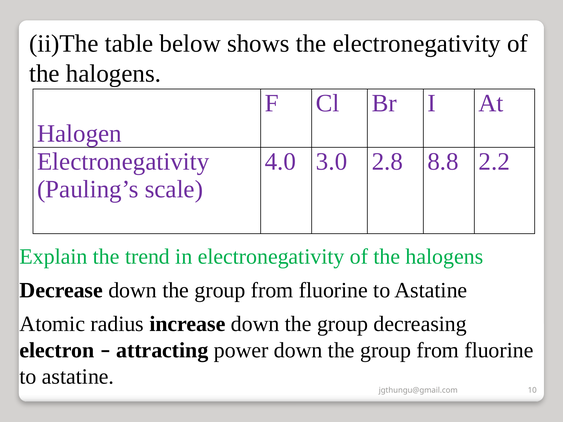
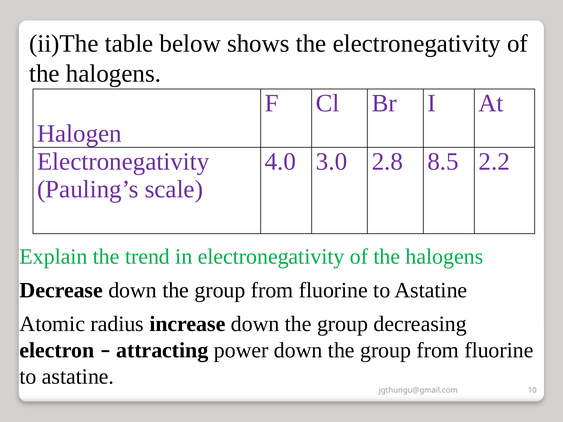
8.8: 8.8 -> 8.5
